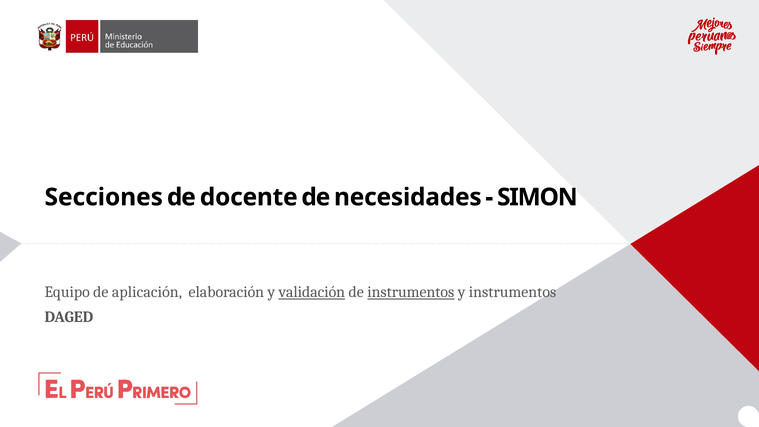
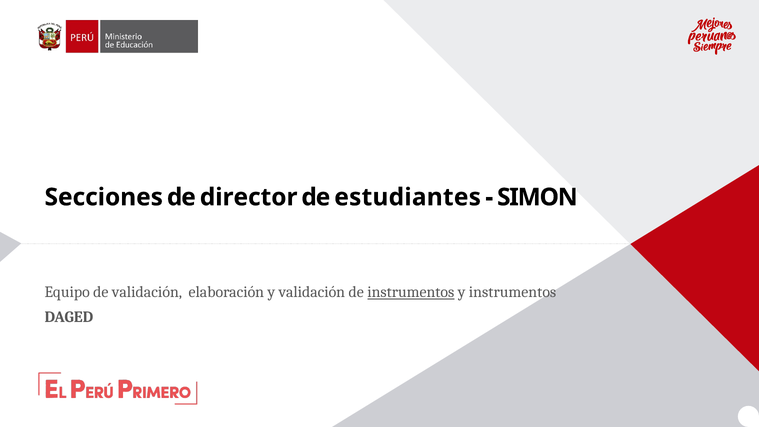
docente: docente -> director
necesidades: necesidades -> estudiantes
de aplicación: aplicación -> validación
validación at (312, 292) underline: present -> none
